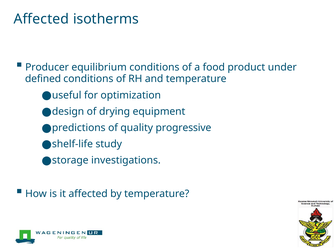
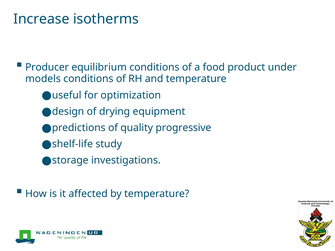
Affected at (41, 19): Affected -> Increase
defined: defined -> models
